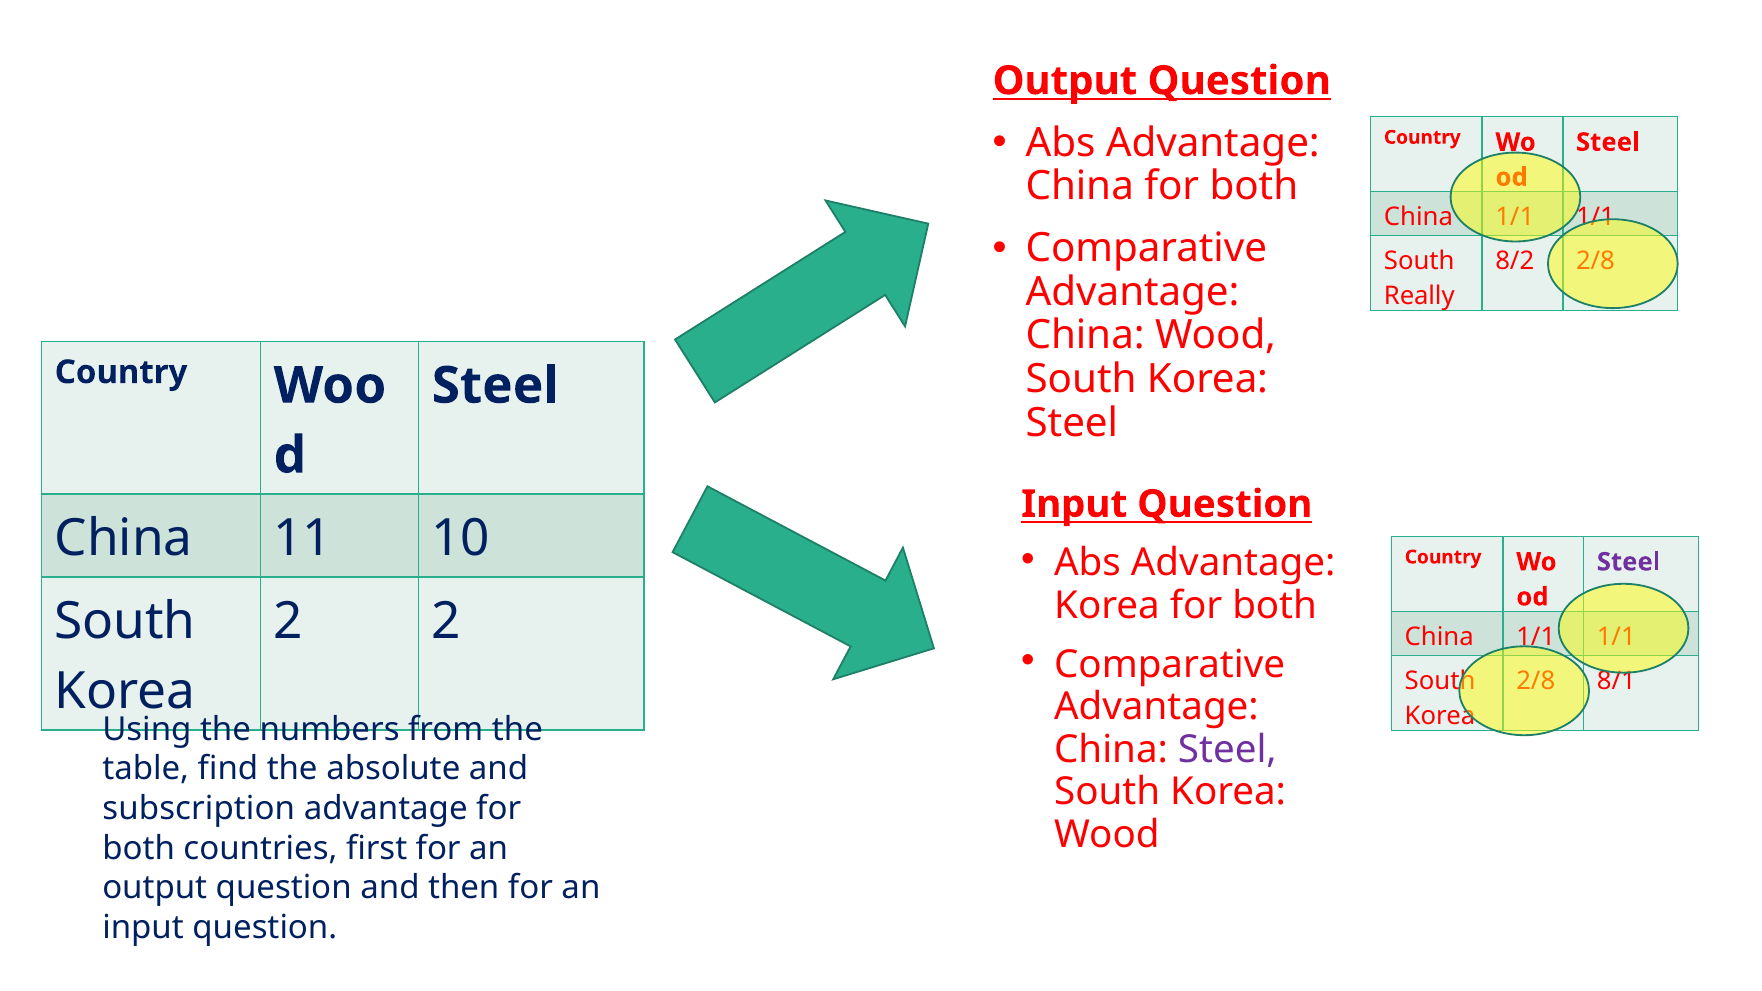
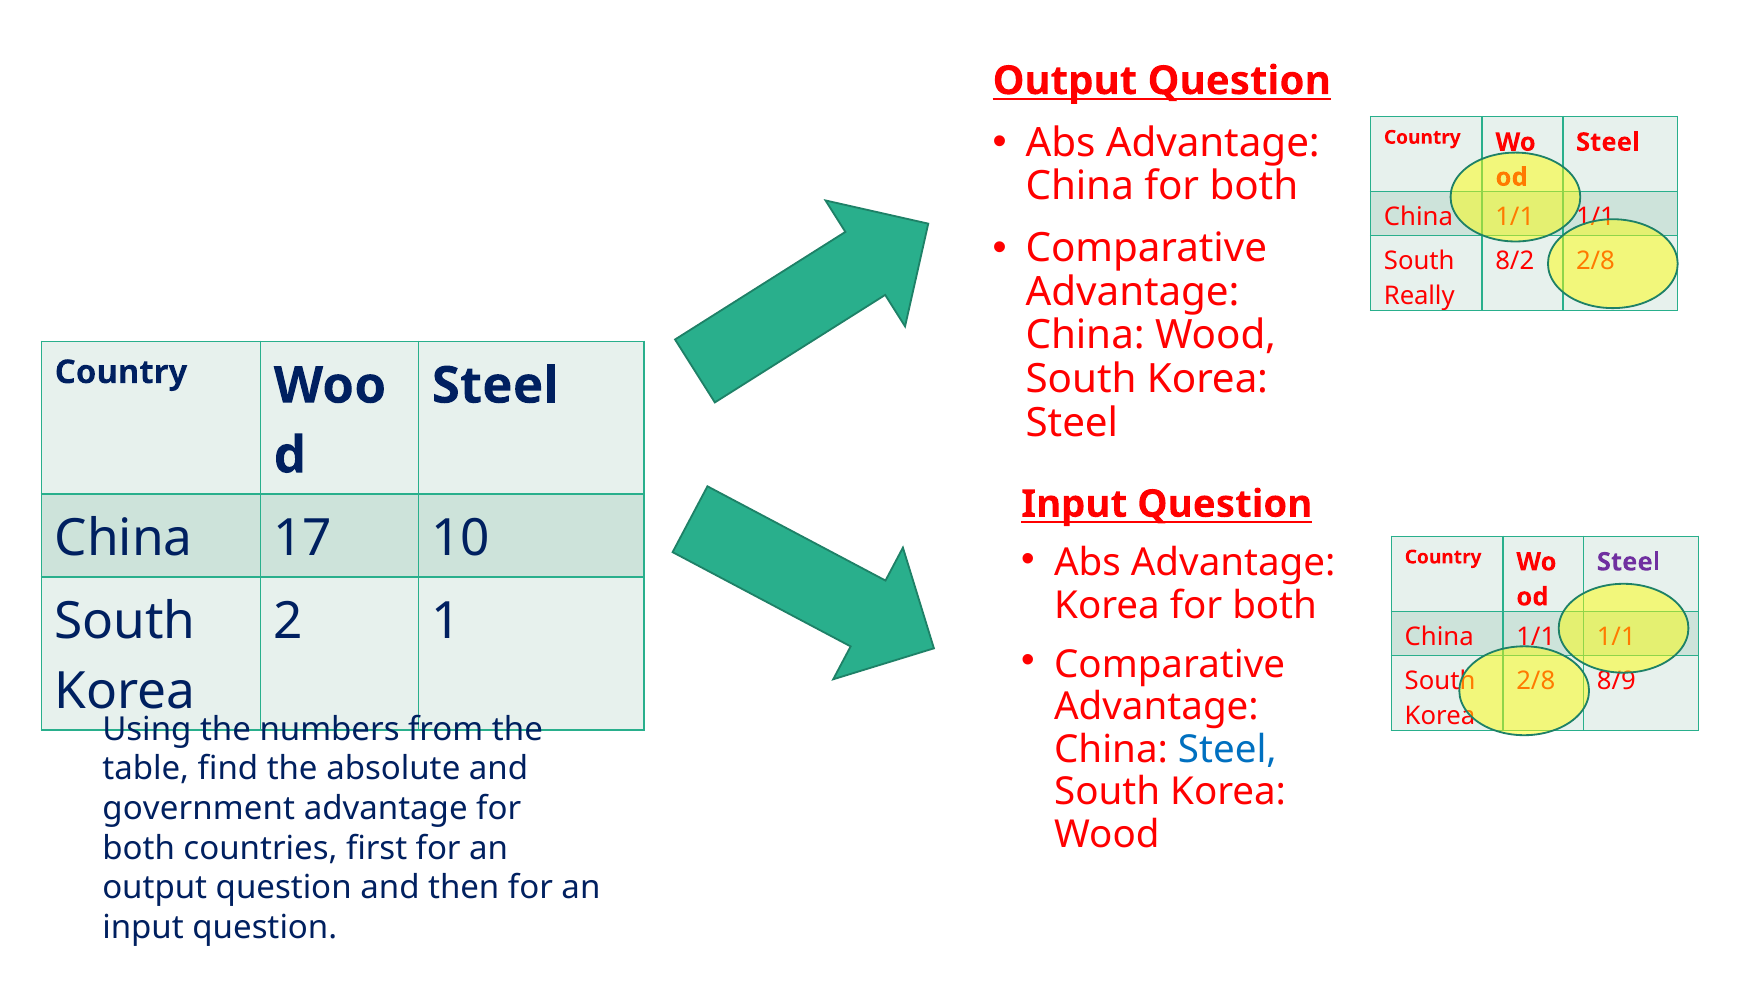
11: 11 -> 17
2 2: 2 -> 1
8/1: 8/1 -> 8/9
Steel at (1227, 749) colour: purple -> blue
subscription: subscription -> government
